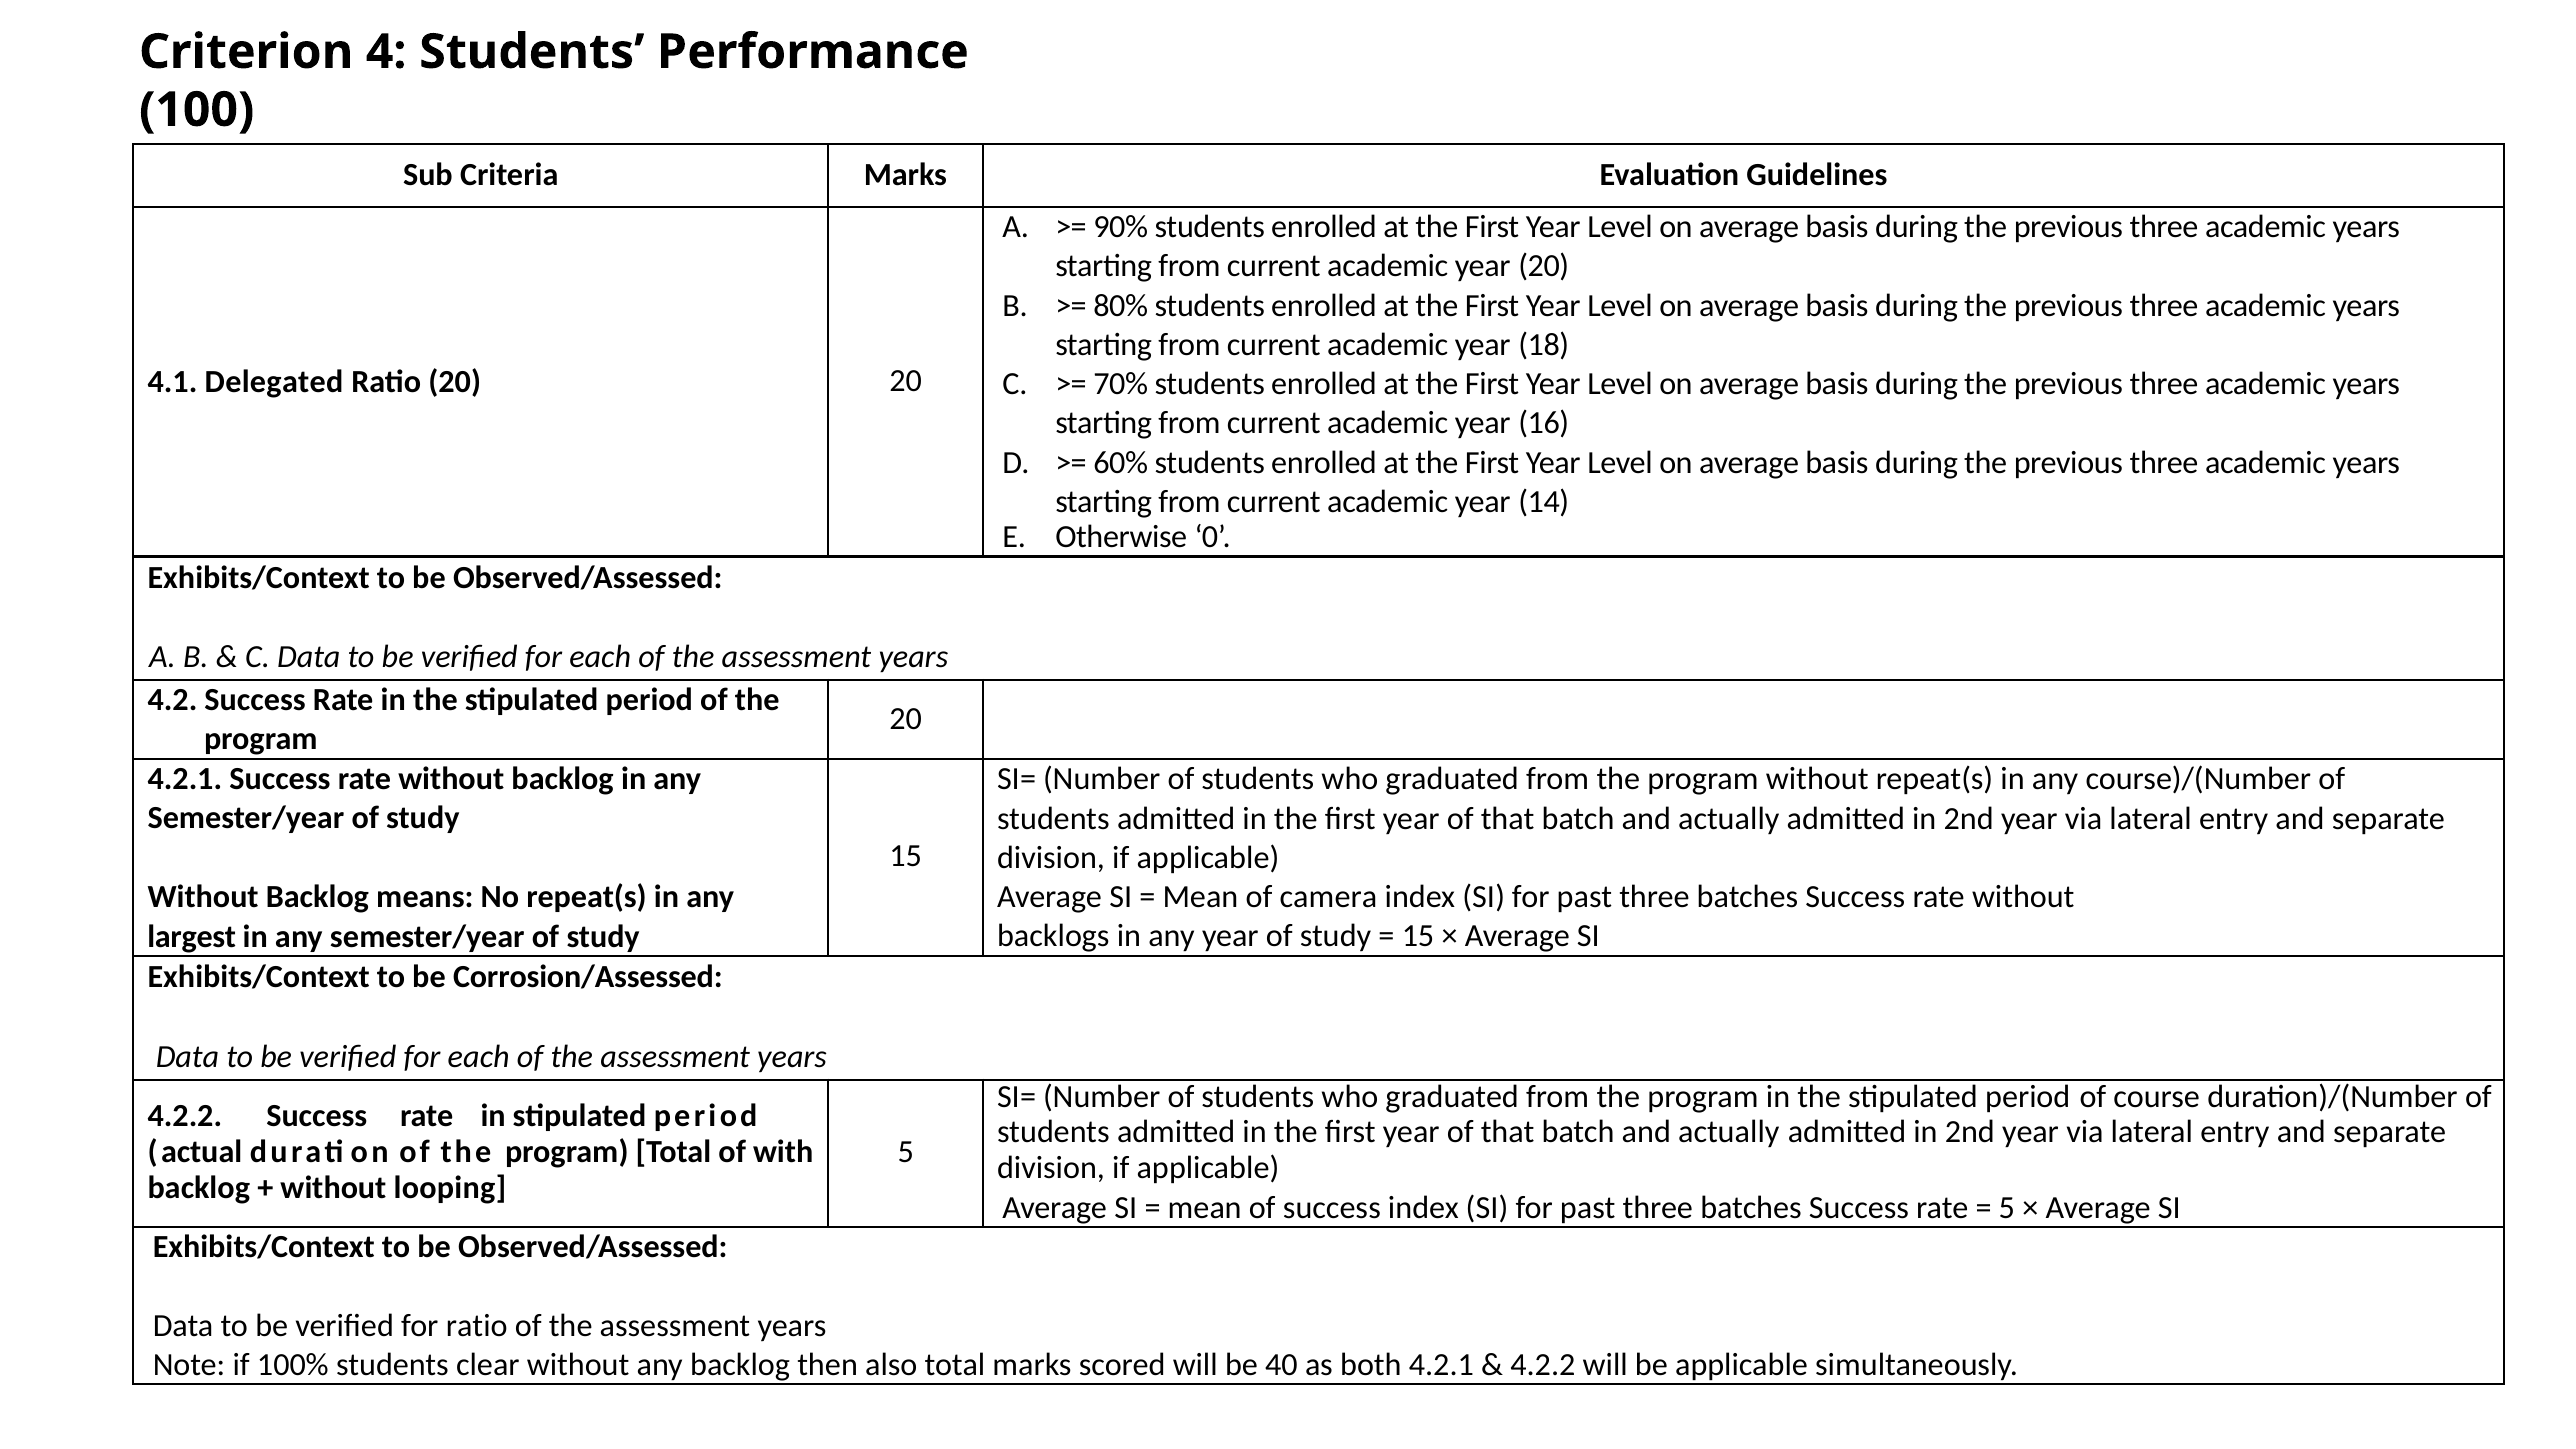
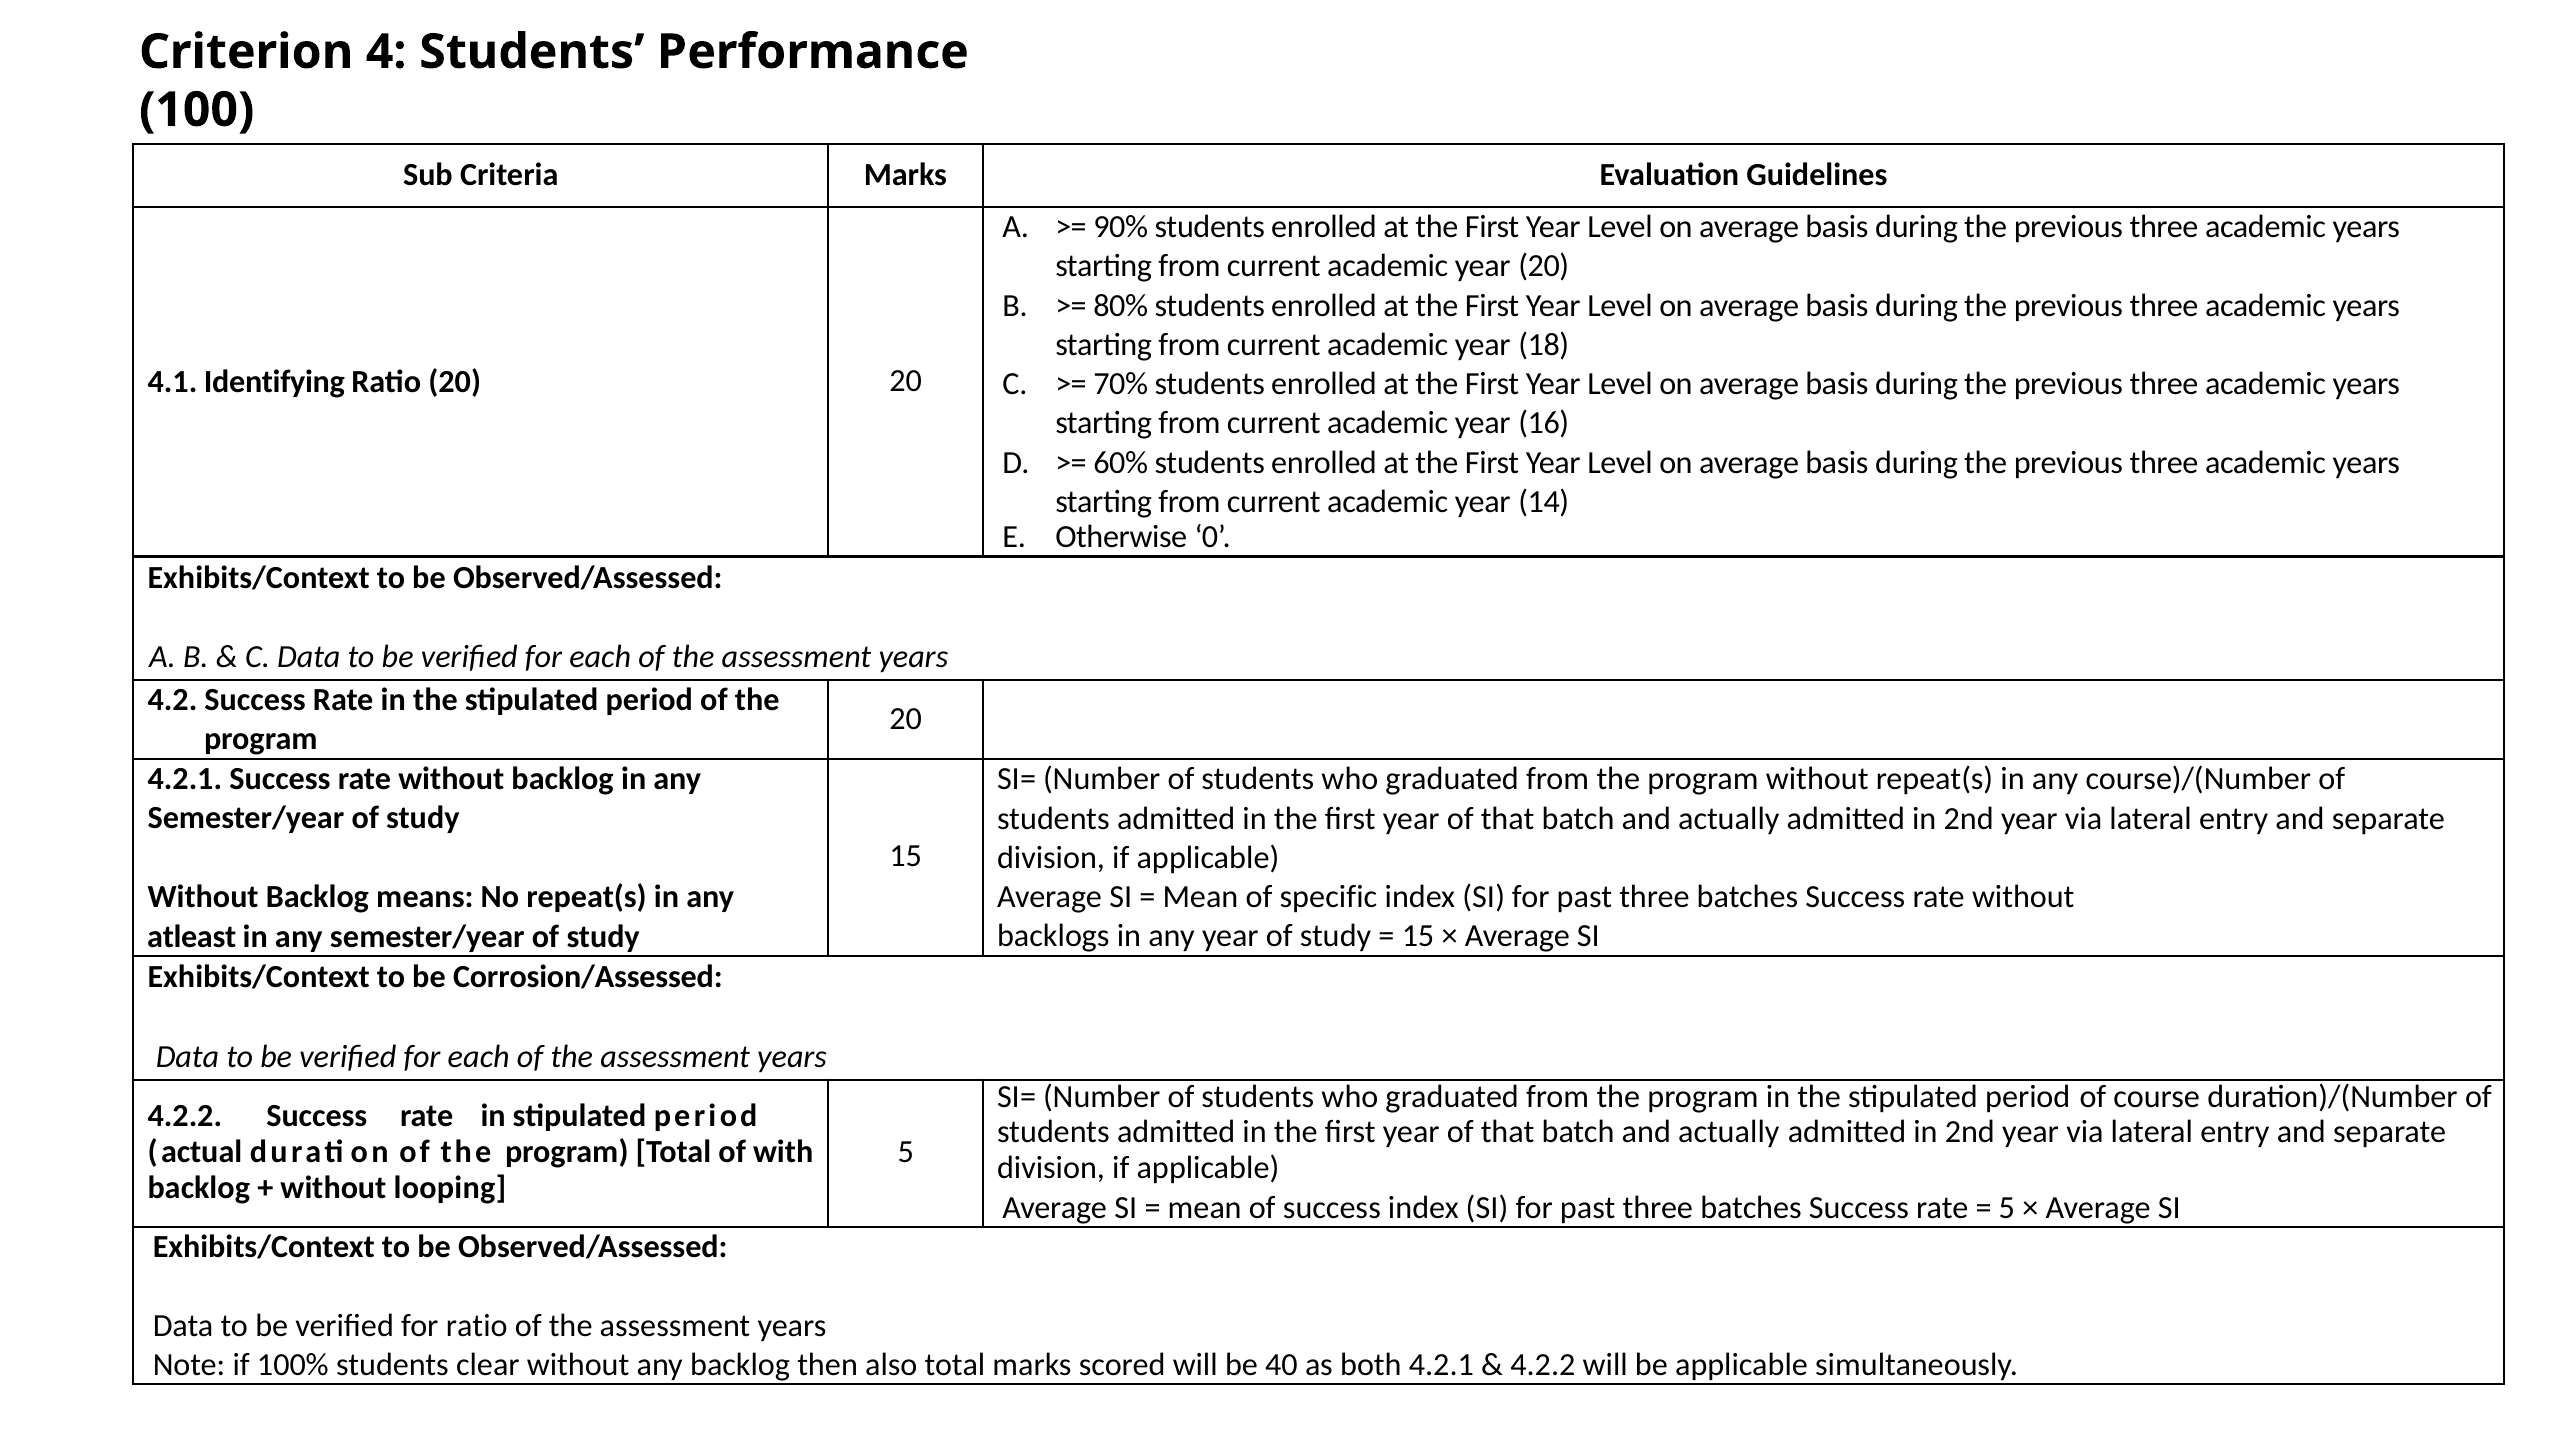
Delegated: Delegated -> Identifying
camera: camera -> specific
largest: largest -> atleast
